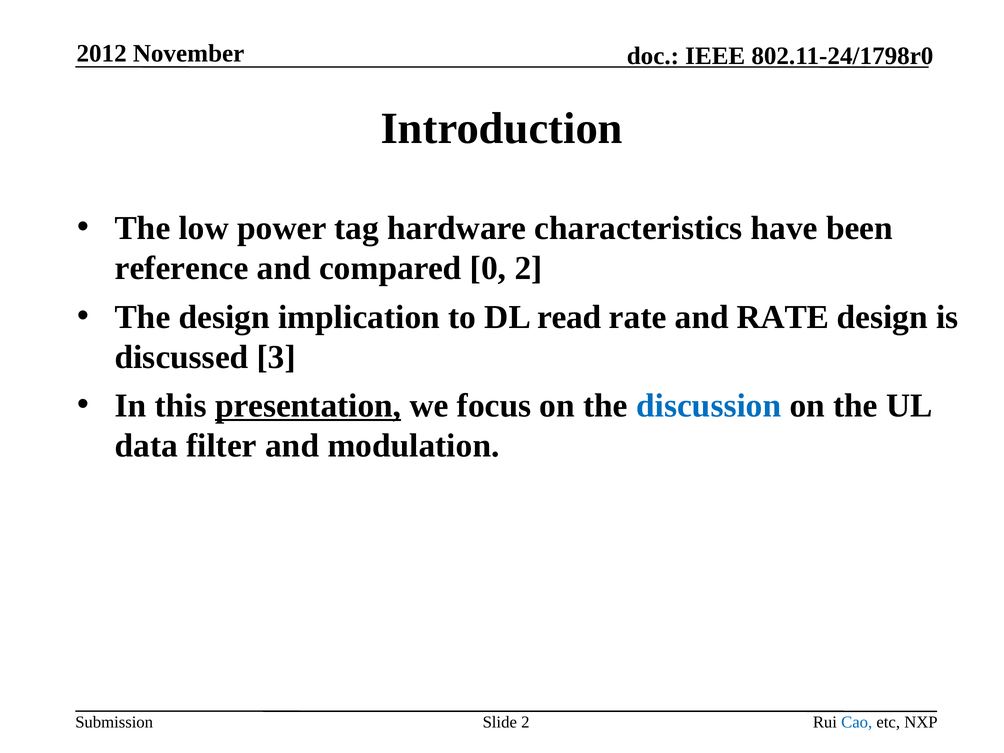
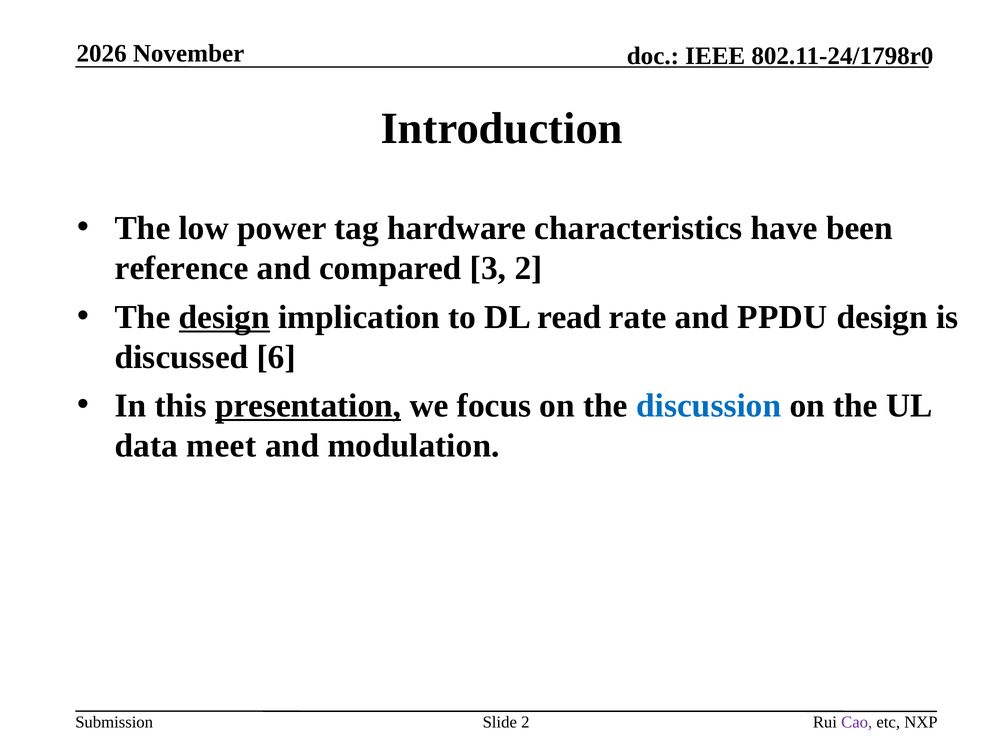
2012: 2012 -> 2026
0: 0 -> 3
design at (224, 317) underline: none -> present
and RATE: RATE -> PPDU
3: 3 -> 6
filter: filter -> meet
Cao colour: blue -> purple
